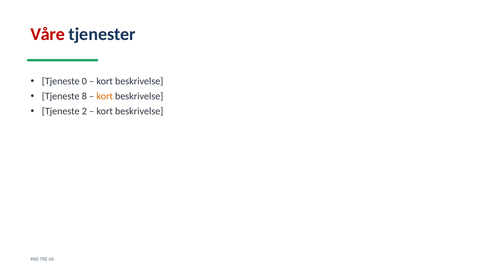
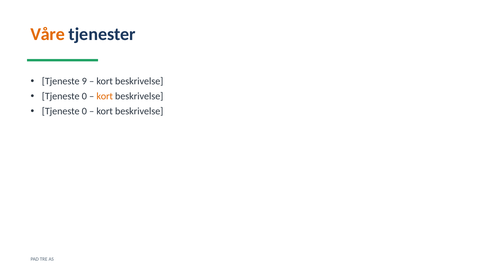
Våre colour: red -> orange
0: 0 -> 9
8 at (84, 97): 8 -> 0
2 at (84, 112): 2 -> 0
